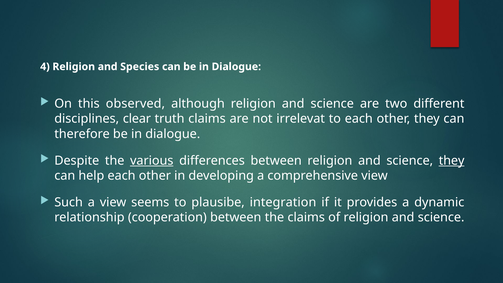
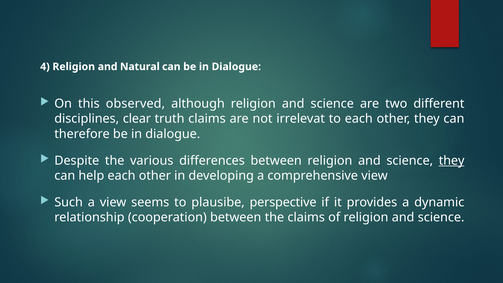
Species: Species -> Natural
various underline: present -> none
integration: integration -> perspective
